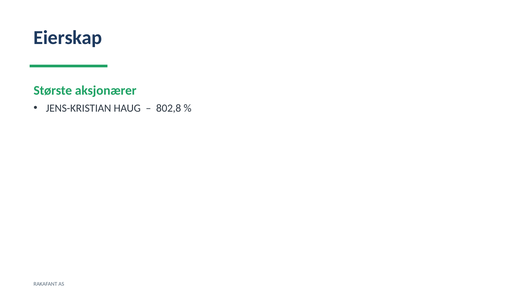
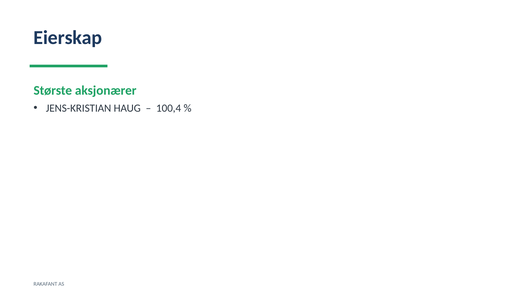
802,8: 802,8 -> 100,4
